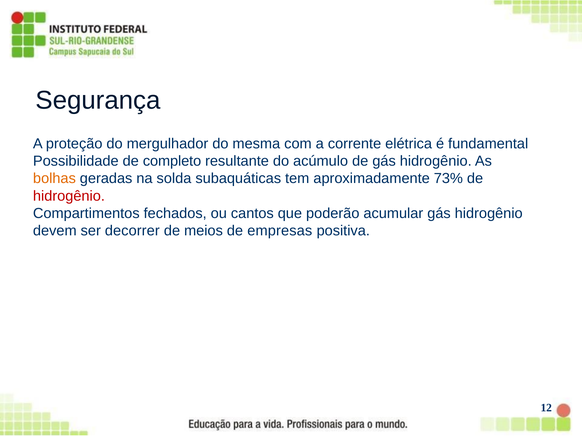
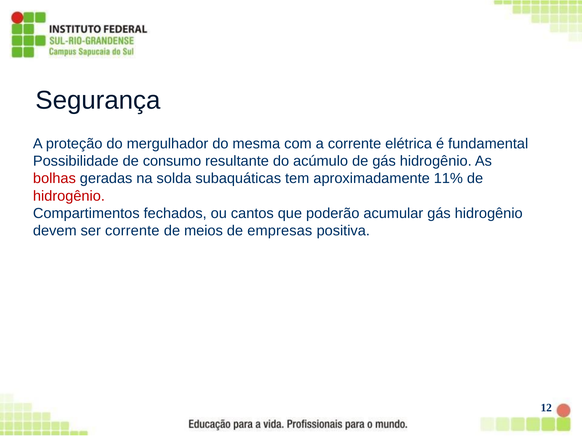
completo: completo -> consumo
bolhas colour: orange -> red
73%: 73% -> 11%
ser decorrer: decorrer -> corrente
